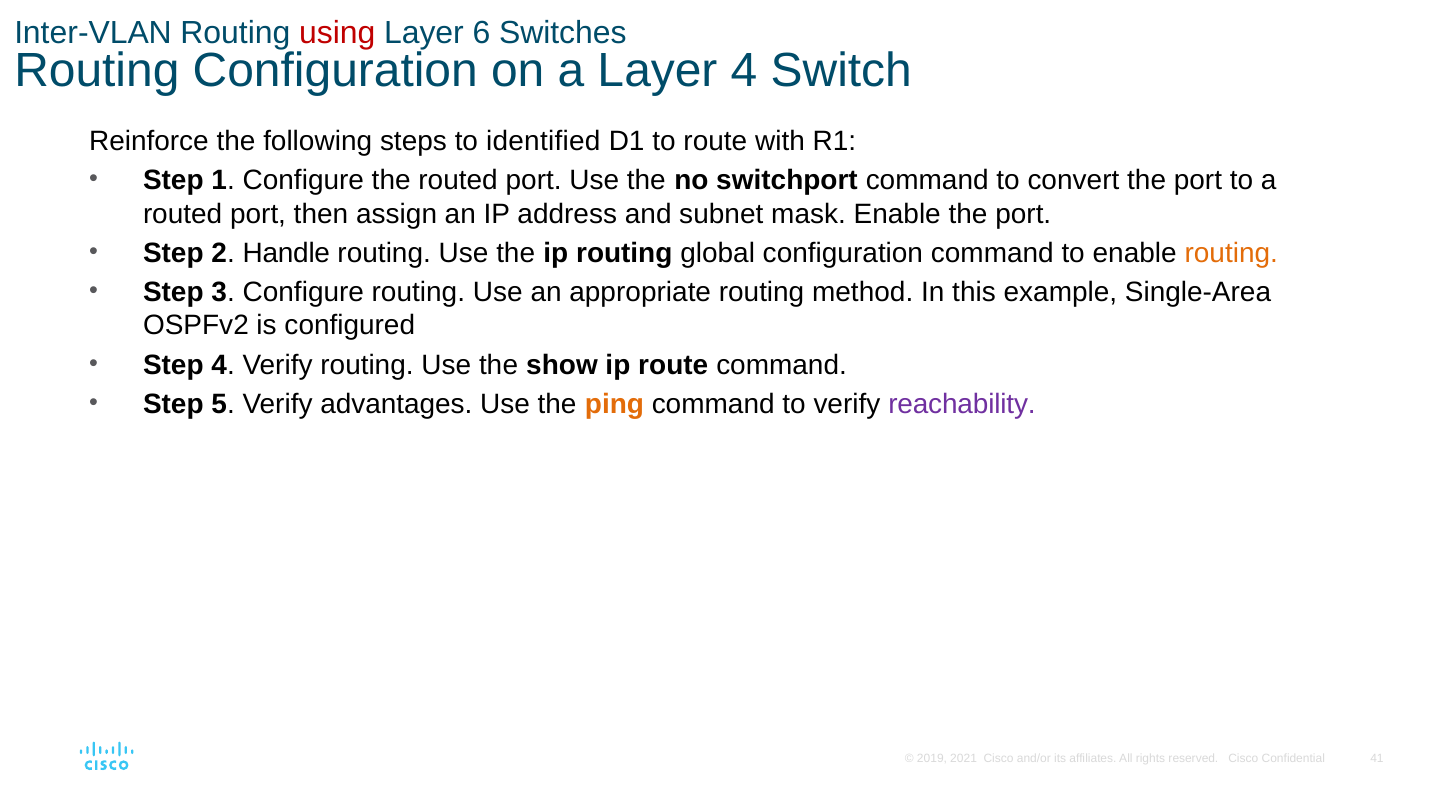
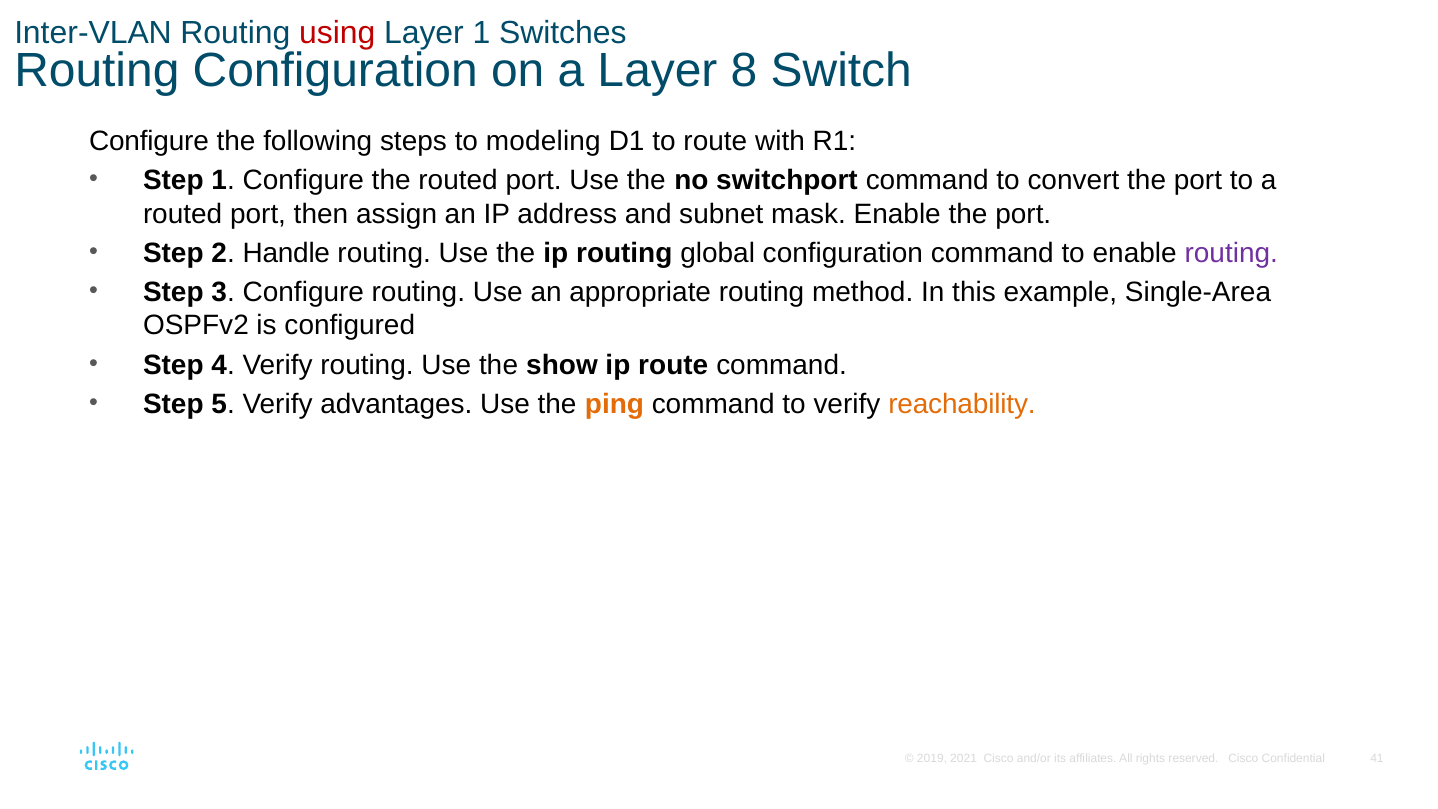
Layer 6: 6 -> 1
Layer 4: 4 -> 8
Reinforce at (149, 141): Reinforce -> Configure
identified: identified -> modeling
routing at (1231, 253) colour: orange -> purple
reachability colour: purple -> orange
